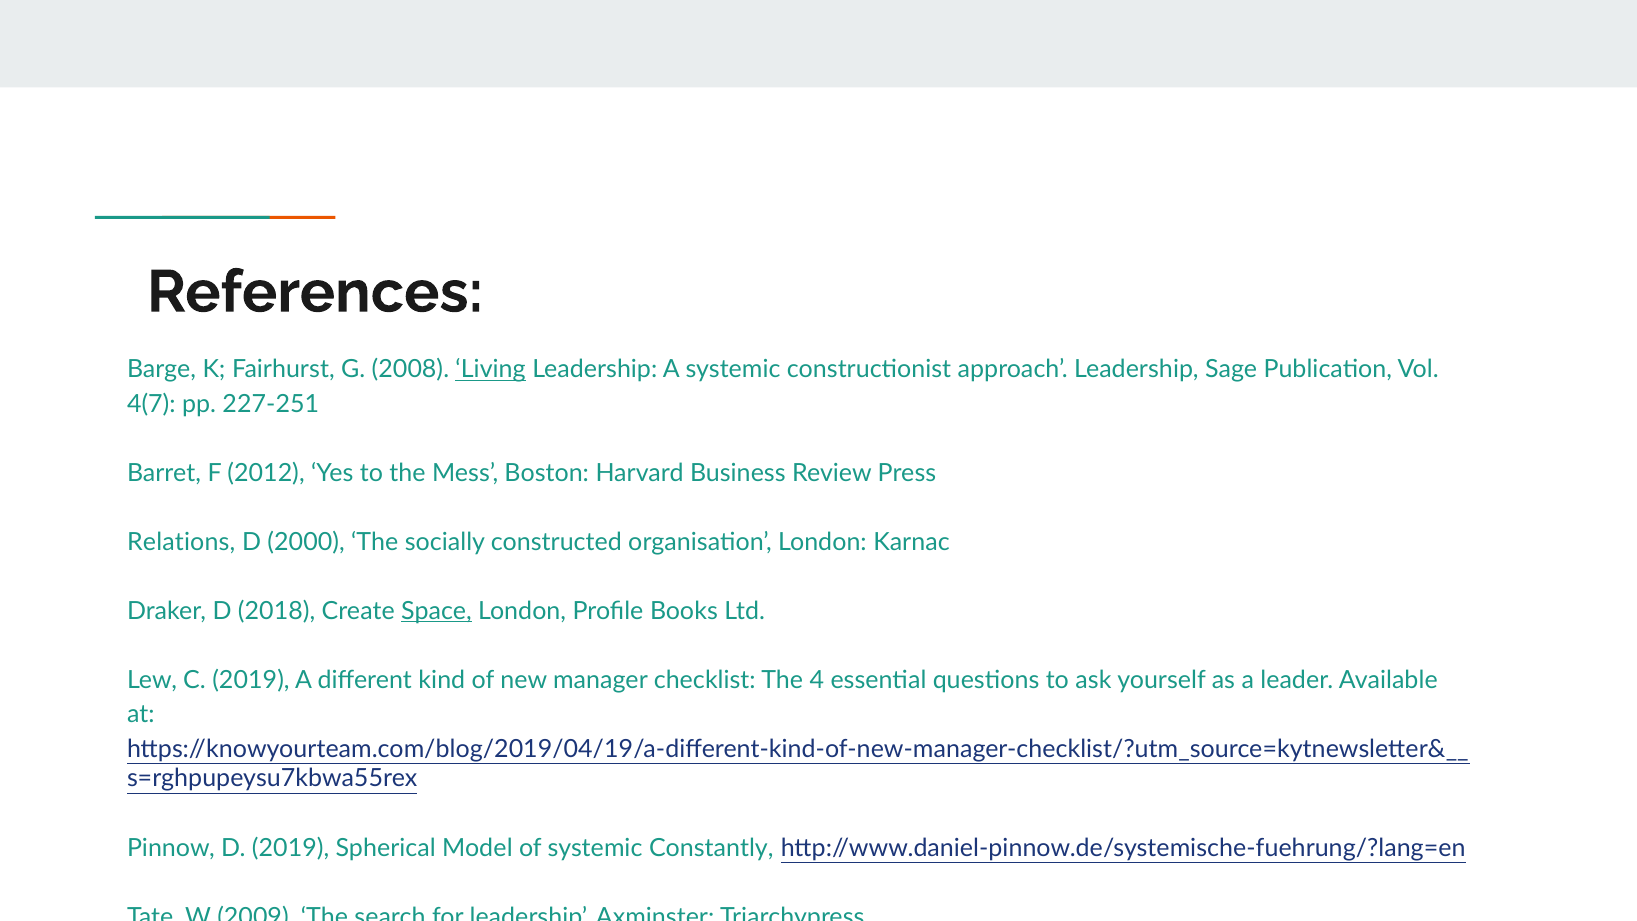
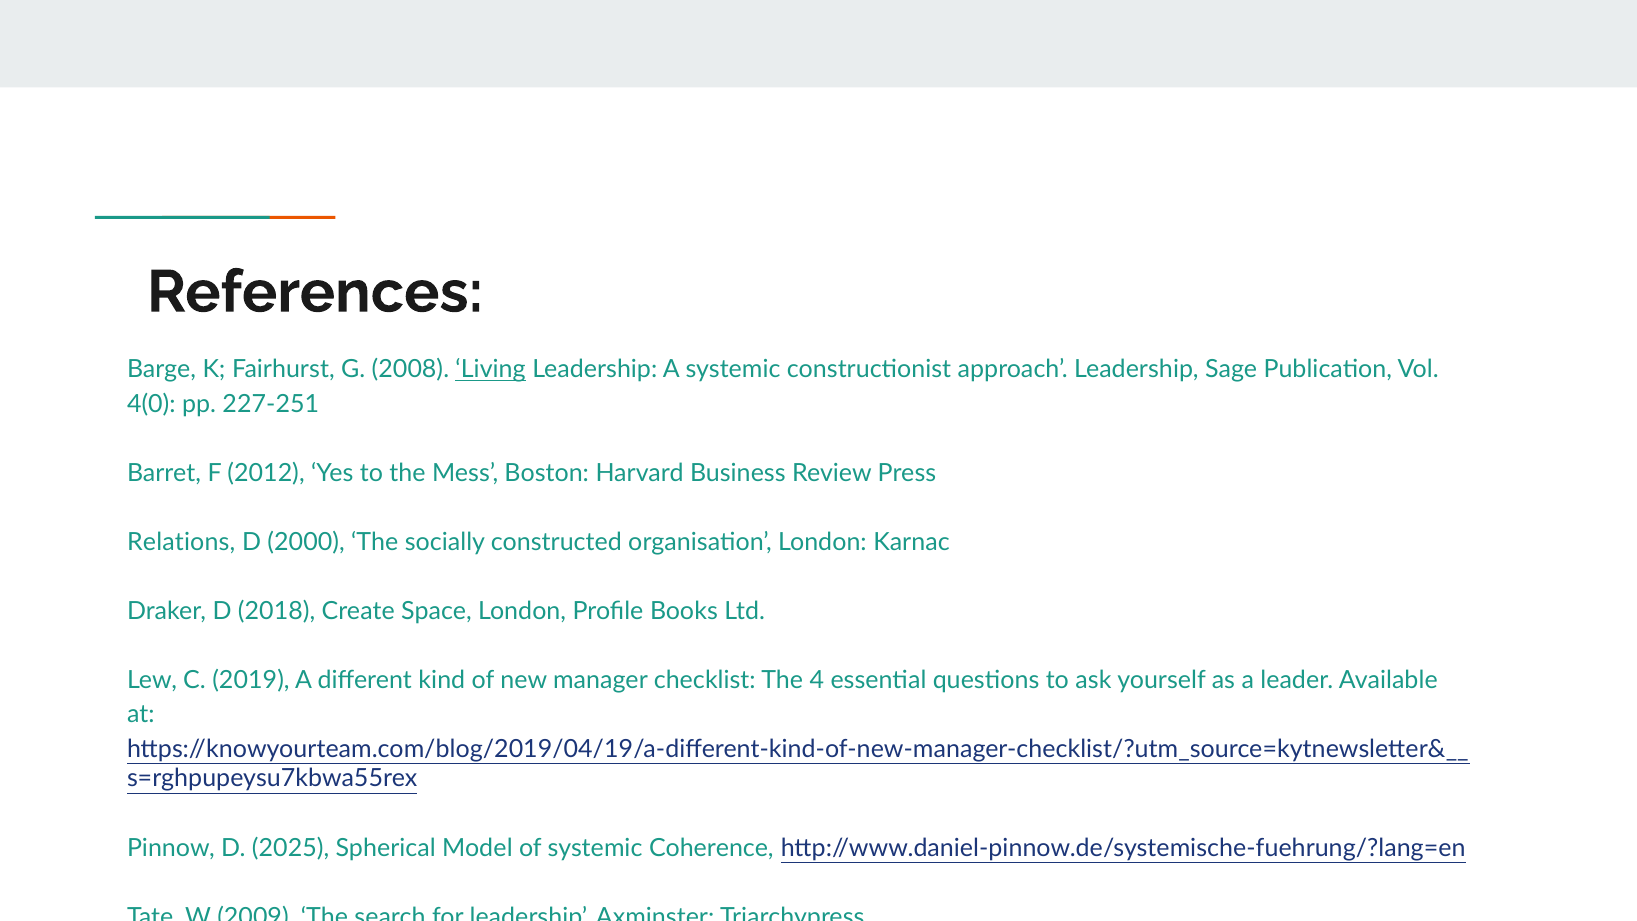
4(7: 4(7 -> 4(0
Space underline: present -> none
D 2019: 2019 -> 2025
Constantly: Constantly -> Coherence
